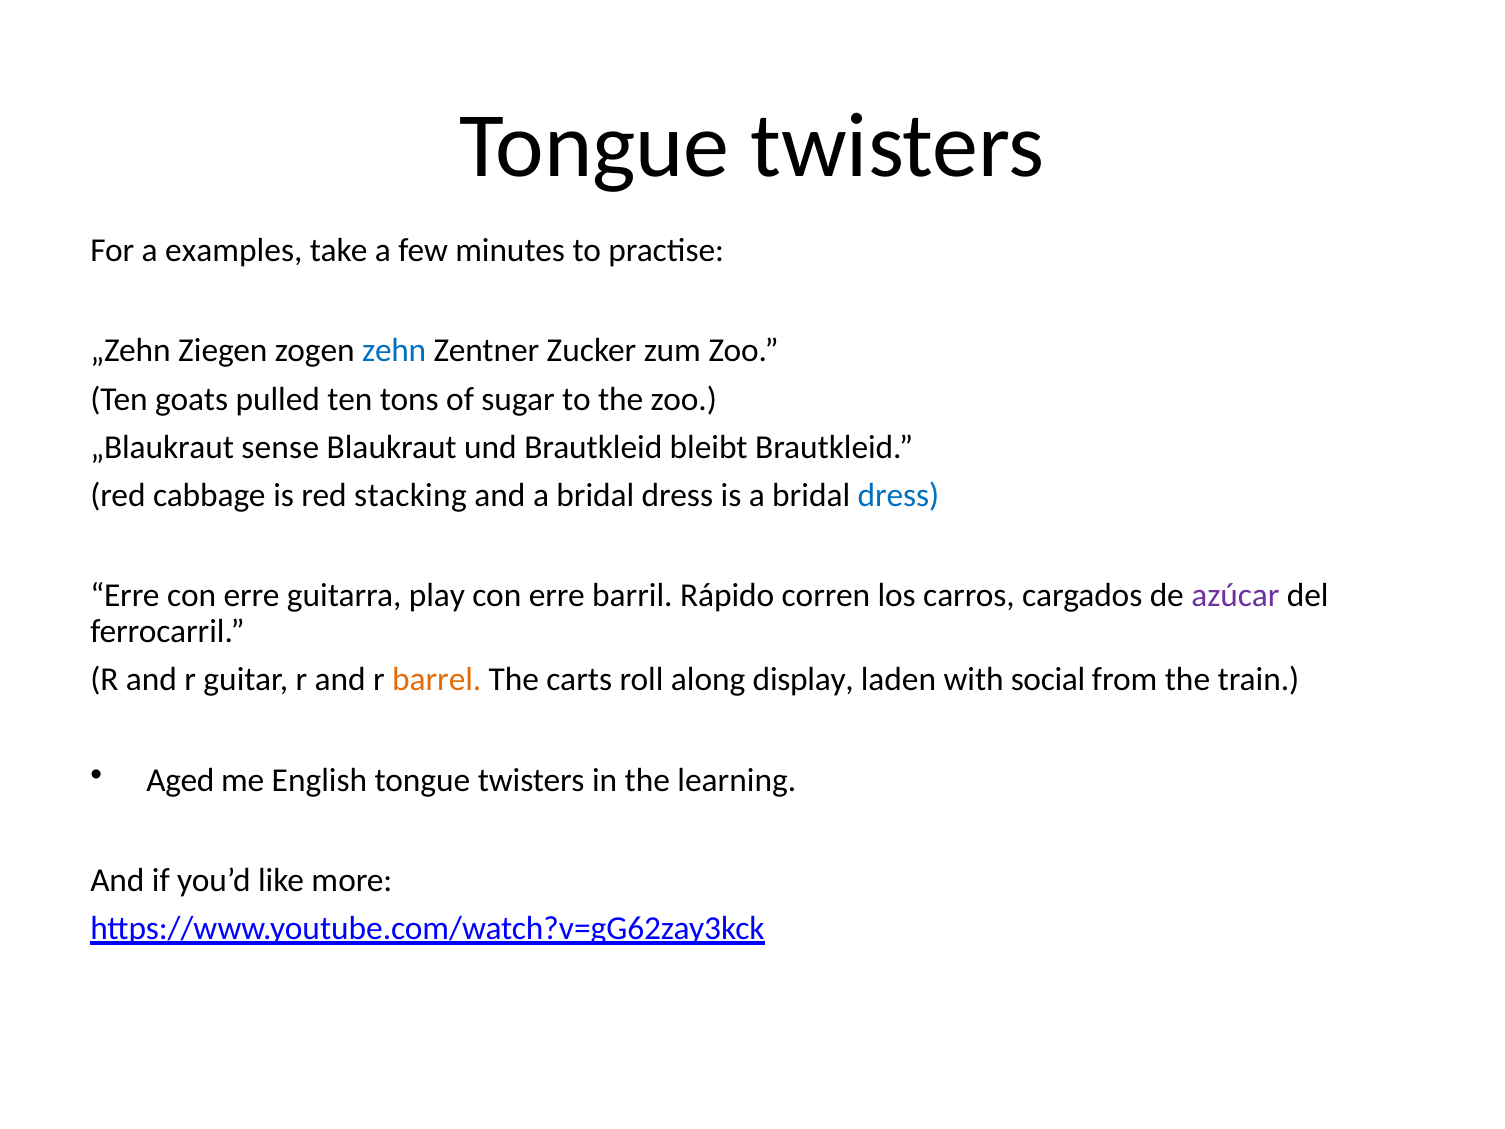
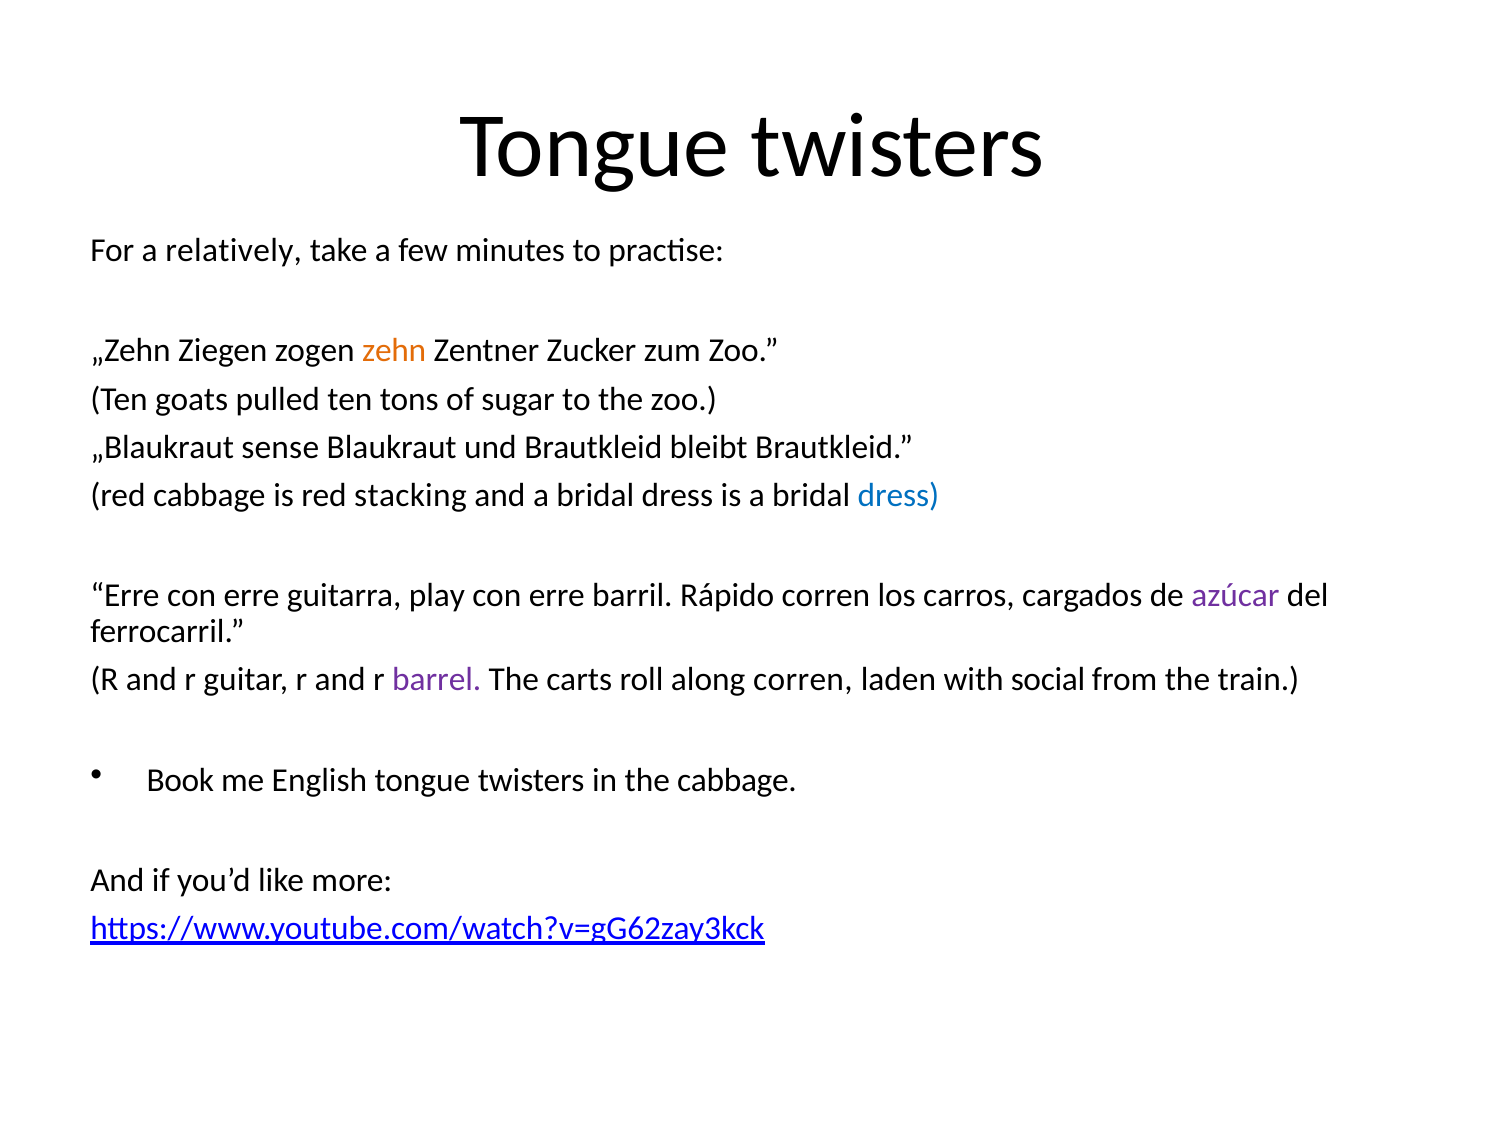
examples: examples -> relatively
zehn colour: blue -> orange
barrel colour: orange -> purple
along display: display -> corren
Aged: Aged -> Book
the learning: learning -> cabbage
